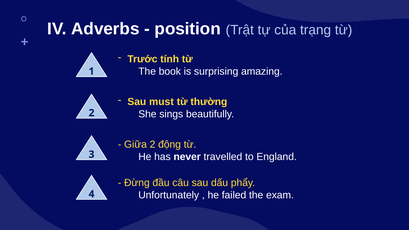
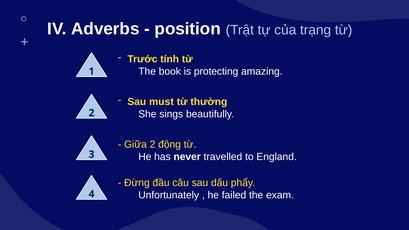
surprising: surprising -> protecting
